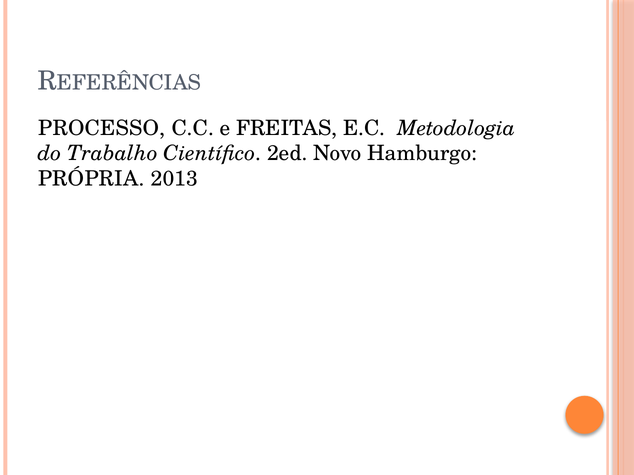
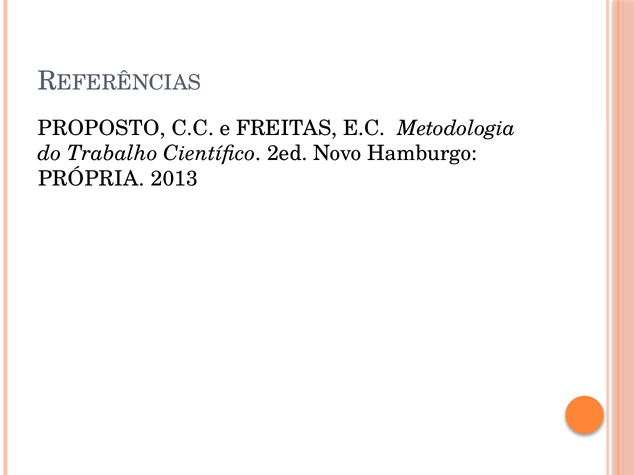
PROCESSO: PROCESSO -> PROPOSTO
